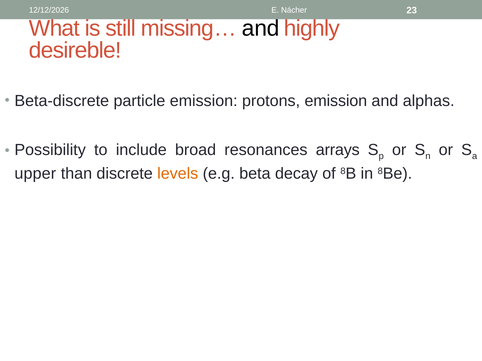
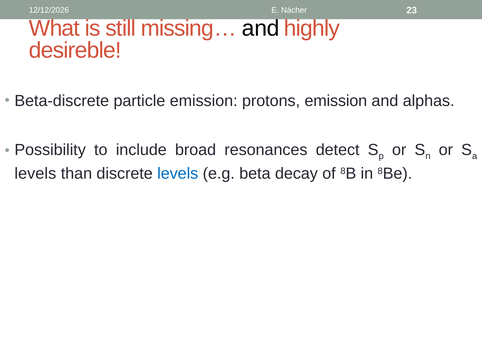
arrays: arrays -> detect
upper at (35, 174): upper -> levels
levels at (178, 174) colour: orange -> blue
